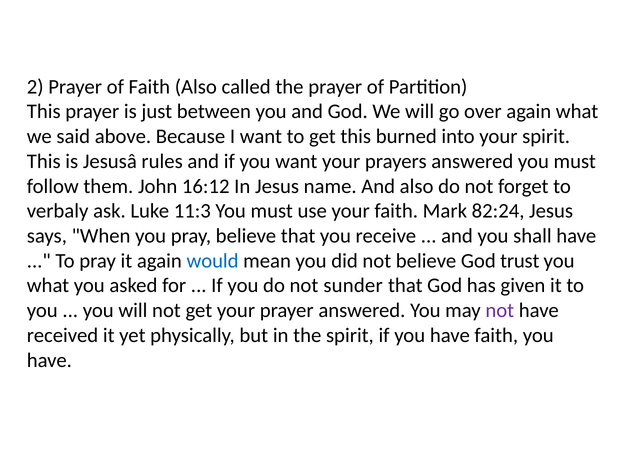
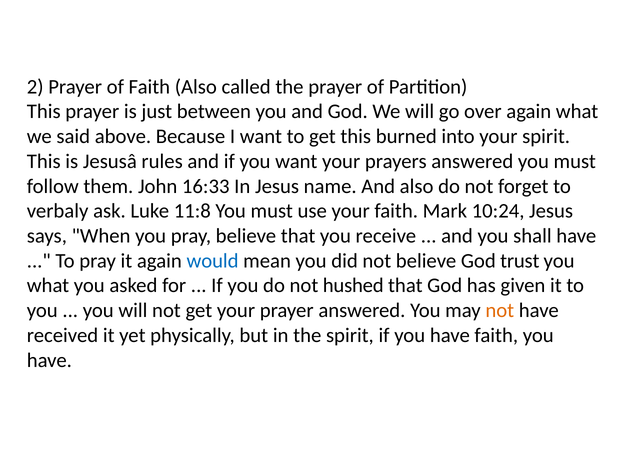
16:12: 16:12 -> 16:33
11:3: 11:3 -> 11:8
82:24: 82:24 -> 10:24
sunder: sunder -> hushed
not at (500, 311) colour: purple -> orange
